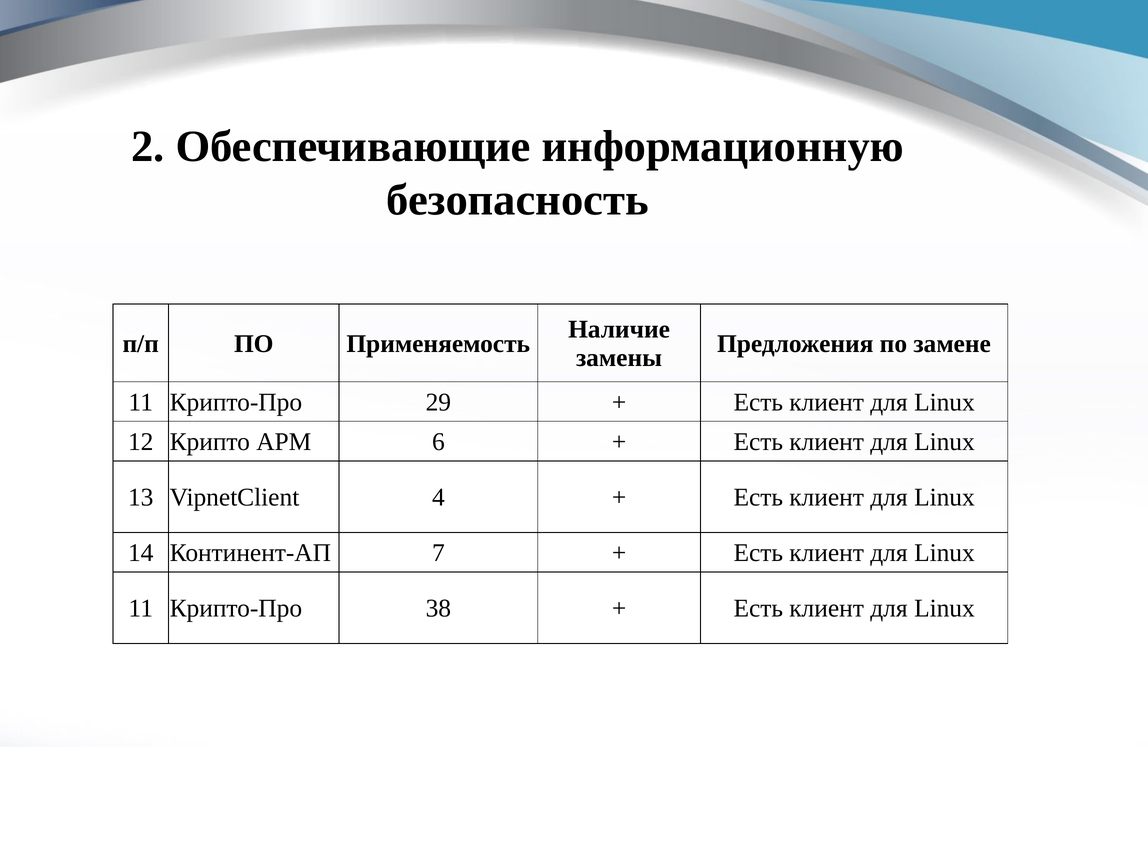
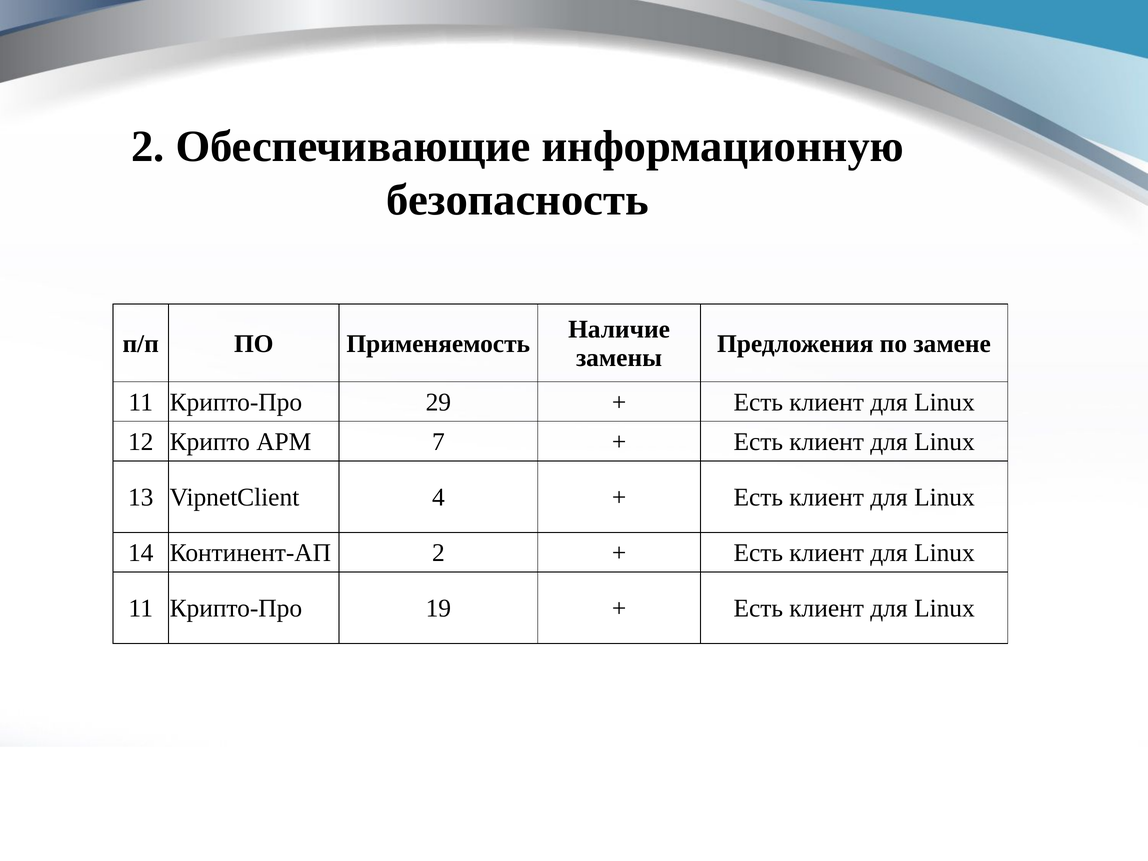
6: 6 -> 7
Континент-АП 7: 7 -> 2
38: 38 -> 19
